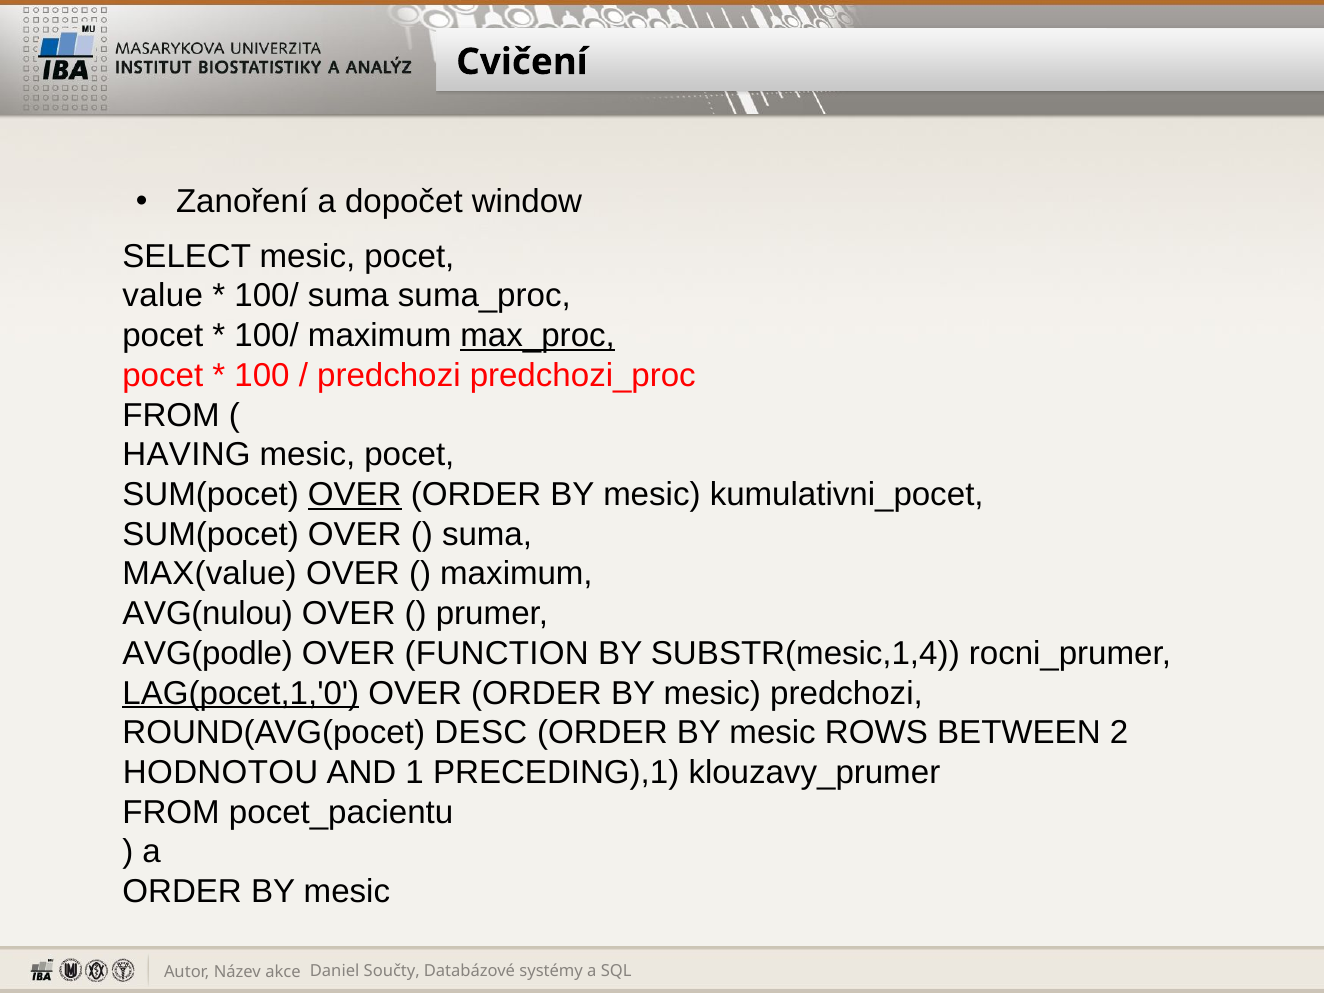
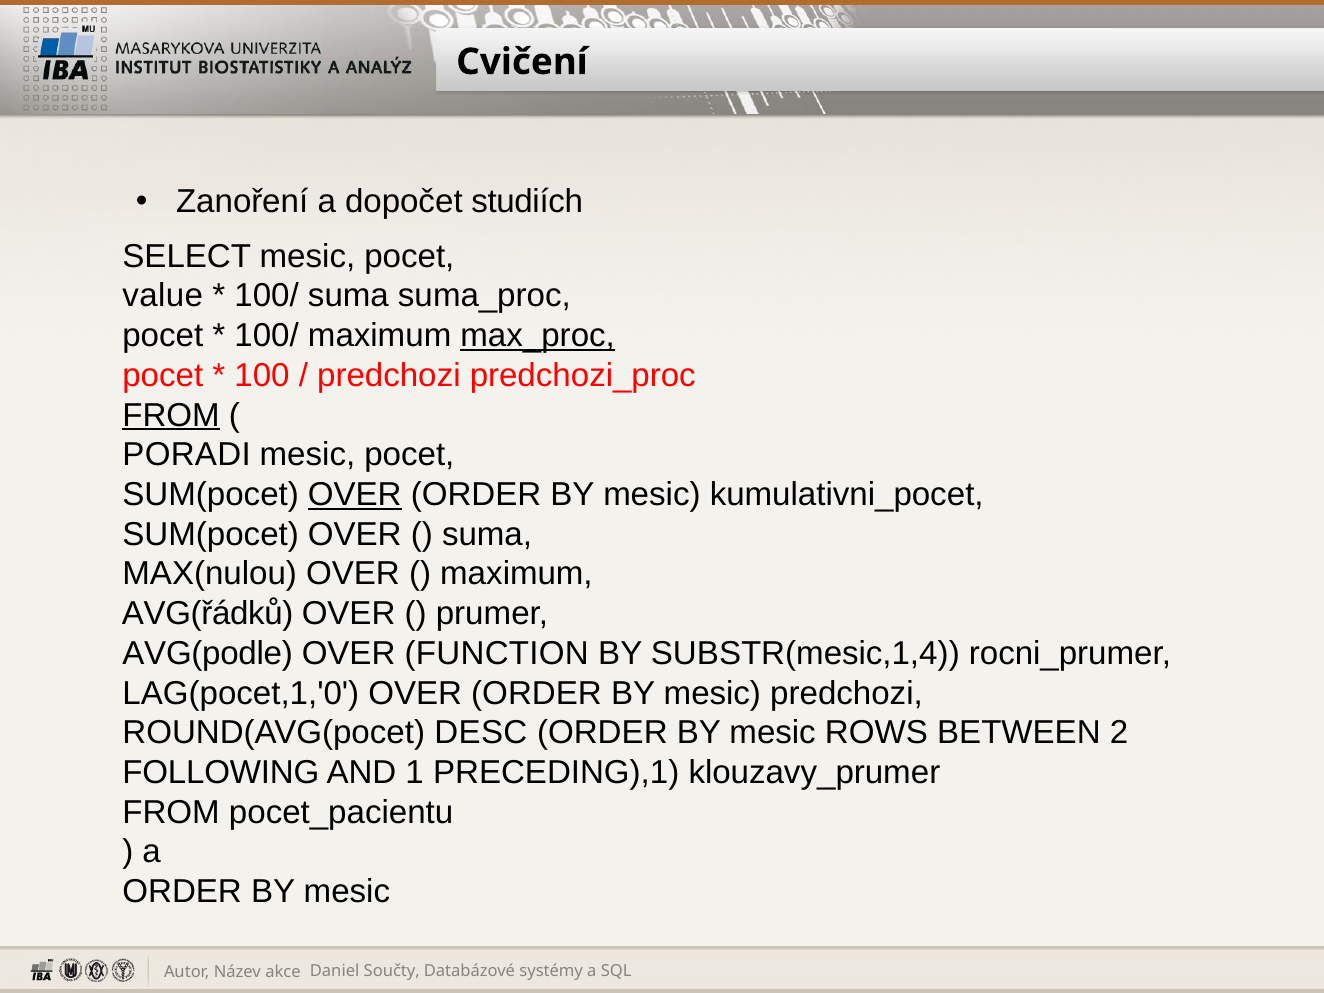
window: window -> studiích
FROM at (171, 415) underline: none -> present
HAVING: HAVING -> PORADI
MAX(value: MAX(value -> MAX(nulou
AVG(nulou: AVG(nulou -> AVG(řádků
LAG(pocet,1,'0 underline: present -> none
HODNOTOU: HODNOTOU -> FOLLOWING
